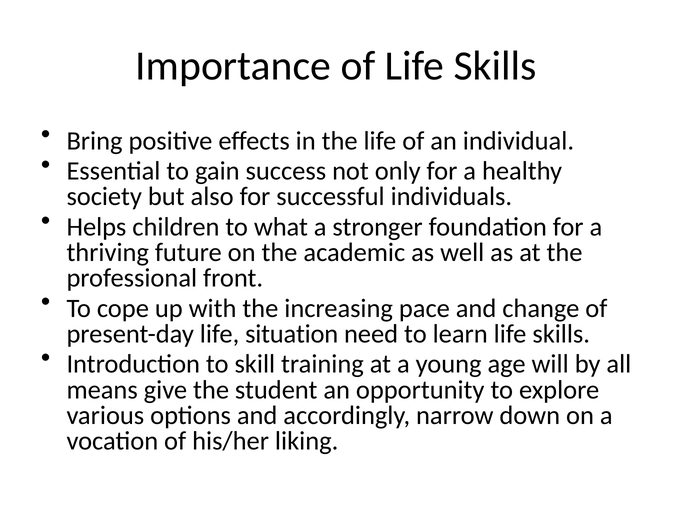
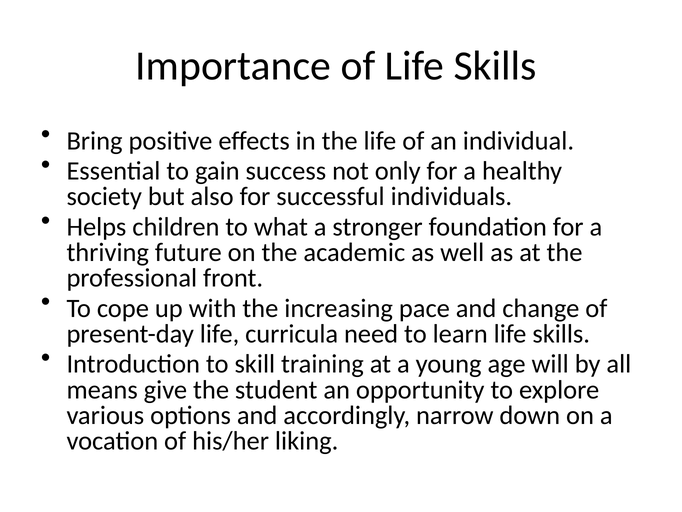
situation: situation -> curricula
